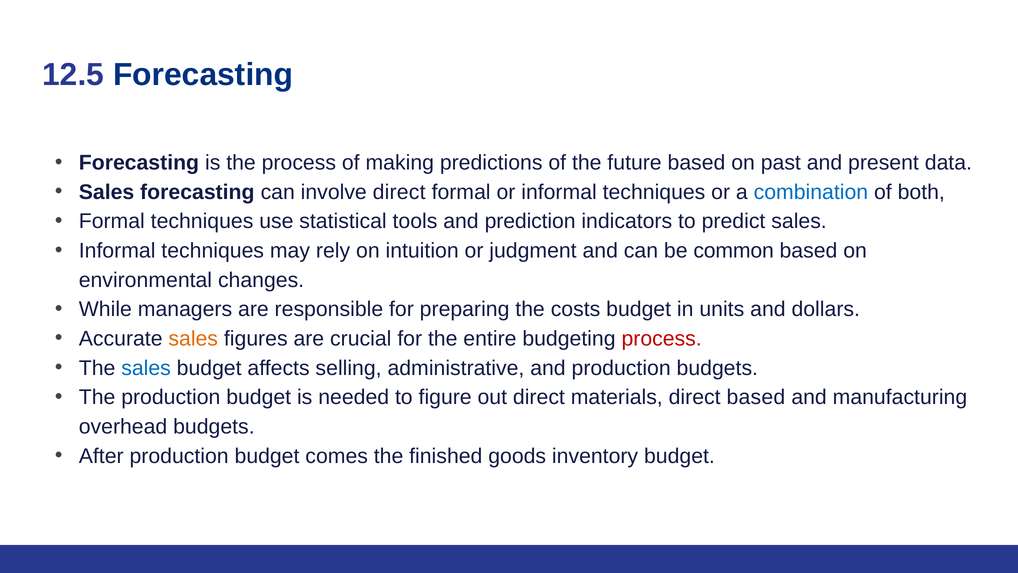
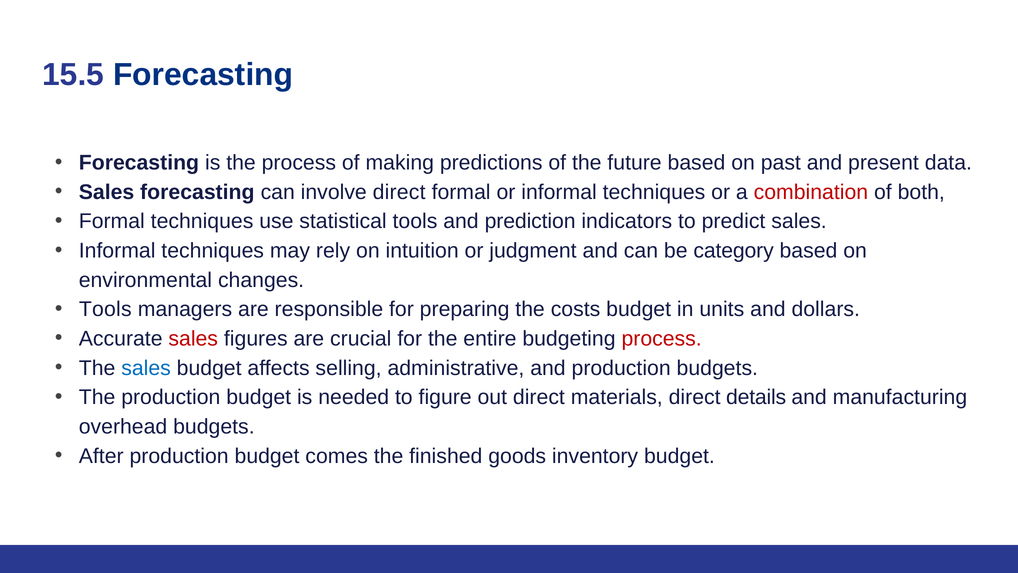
12.5: 12.5 -> 15.5
combination colour: blue -> red
common: common -> category
While at (105, 309): While -> Tools
sales at (193, 338) colour: orange -> red
direct based: based -> details
